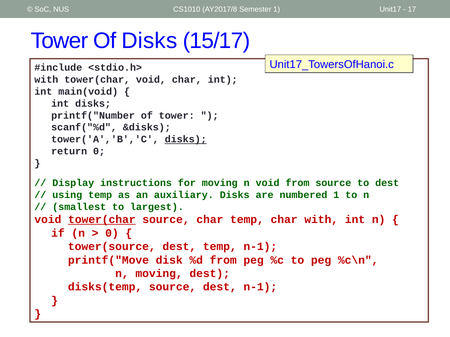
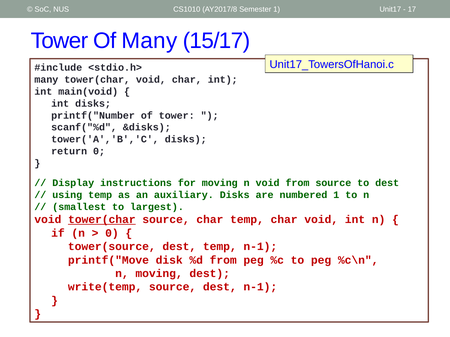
Of Disks: Disks -> Many
with at (46, 80): with -> many
disks at (186, 140) underline: present -> none
char with: with -> void
disks(temp: disks(temp -> write(temp
